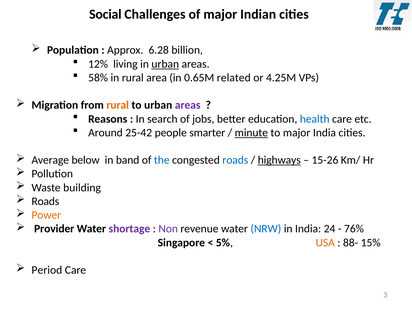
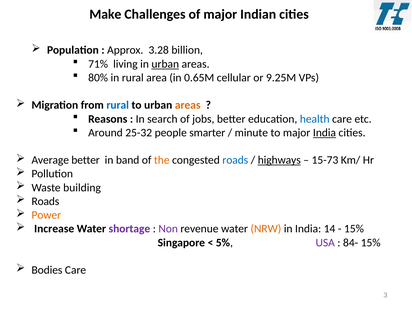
Social: Social -> Make
6.28: 6.28 -> 3.28
12%: 12% -> 71%
58%: 58% -> 80%
related: related -> cellular
4.25M: 4.25M -> 9.25M
rural at (118, 105) colour: orange -> blue
areas at (188, 105) colour: purple -> orange
25-42: 25-42 -> 25-32
minute underline: present -> none
India at (324, 133) underline: none -> present
Average below: below -> better
the colour: blue -> orange
15-26: 15-26 -> 15-73
Provider: Provider -> Increase
NRW colour: blue -> orange
24: 24 -> 14
76% at (354, 229): 76% -> 15%
USA colour: orange -> purple
88-: 88- -> 84-
Period: Period -> Bodies
